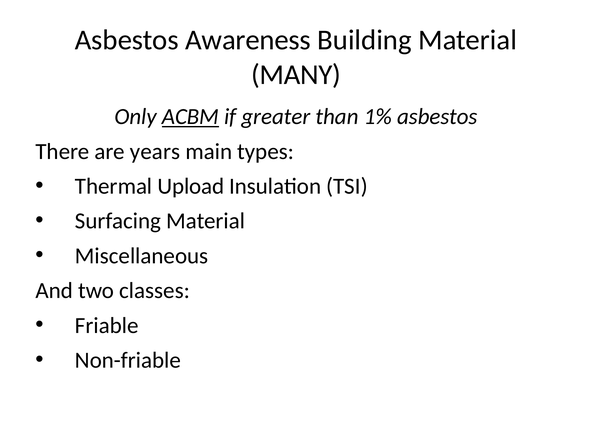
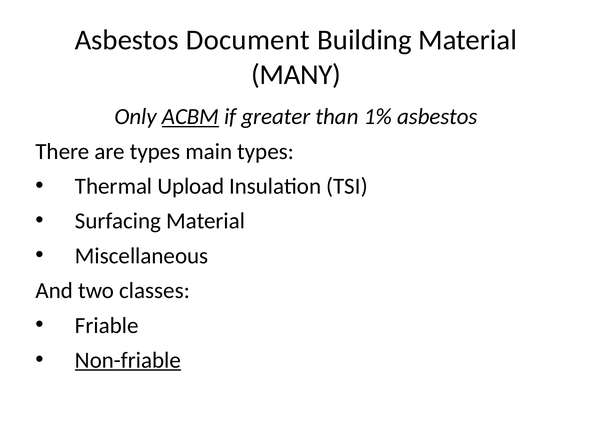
Awareness: Awareness -> Document
are years: years -> types
Non-friable underline: none -> present
